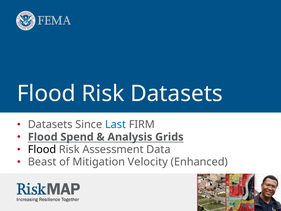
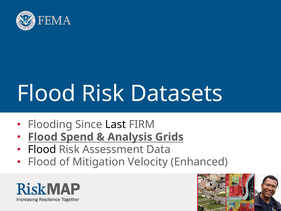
Datasets at (50, 124): Datasets -> Flooding
Last colour: blue -> black
Beast at (42, 162): Beast -> Flood
